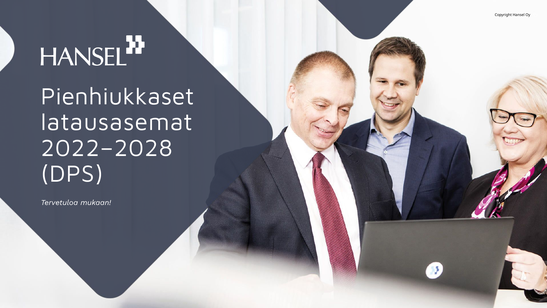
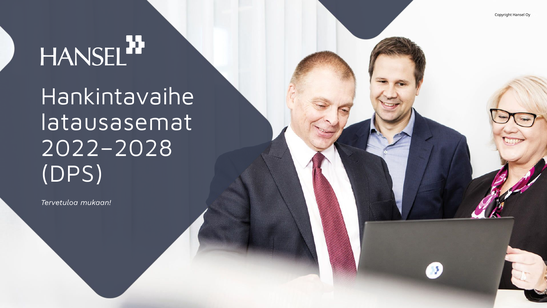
Pienhiukkaset: Pienhiukkaset -> Hankintavaihe
